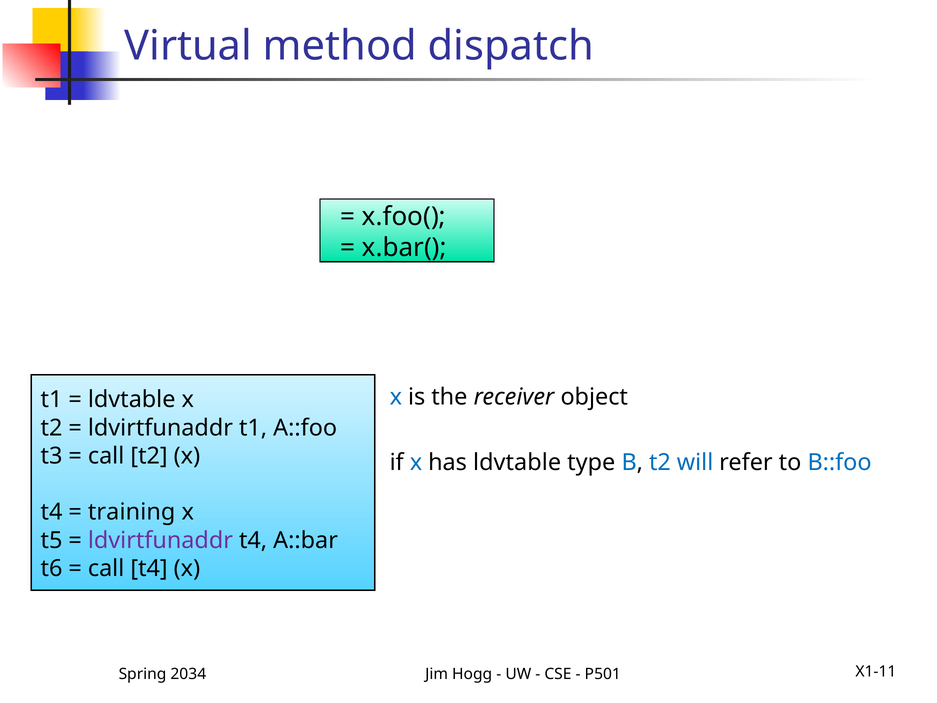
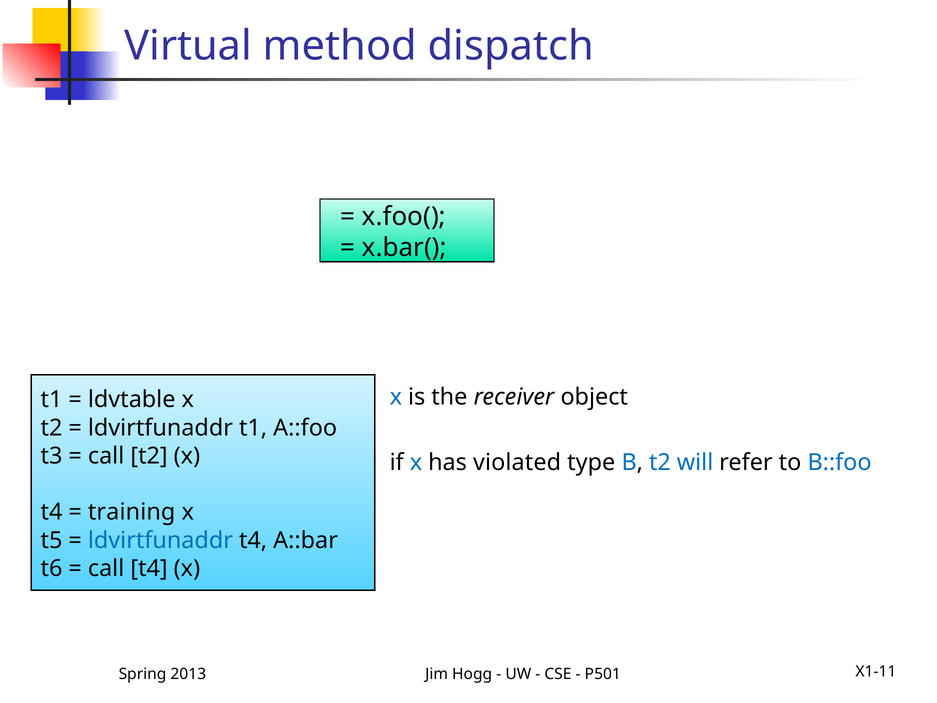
has ldvtable: ldvtable -> violated
ldvirtfunaddr at (160, 540) colour: purple -> blue
2034: 2034 -> 2013
